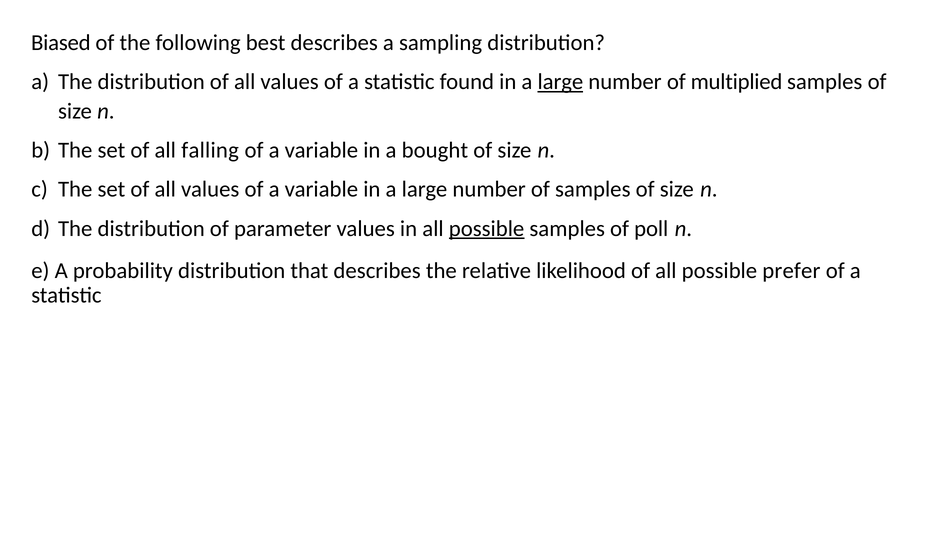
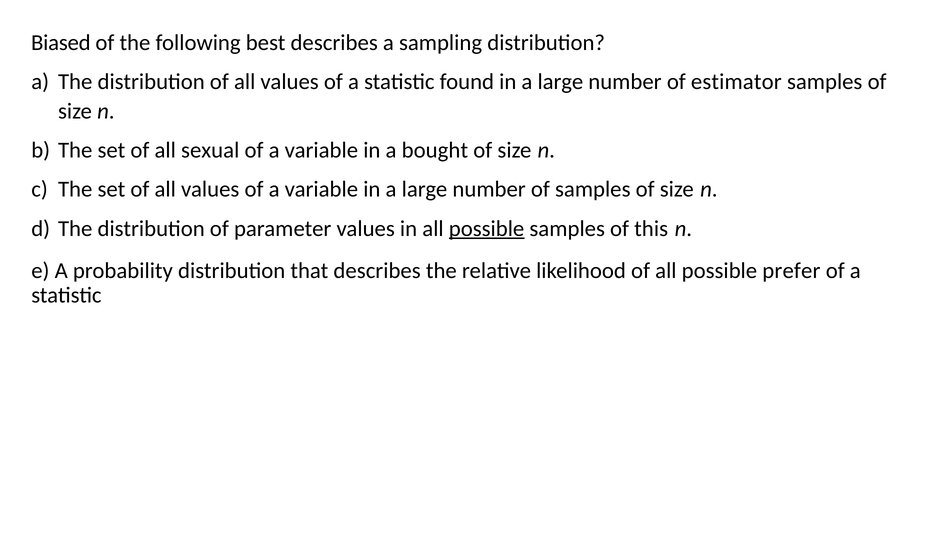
large at (560, 82) underline: present -> none
multiplied: multiplied -> estimator
falling: falling -> sexual
poll: poll -> this
